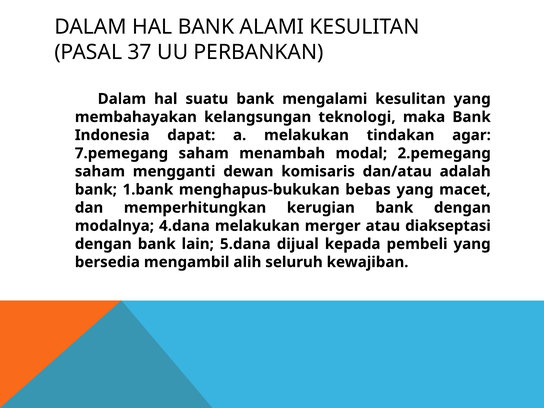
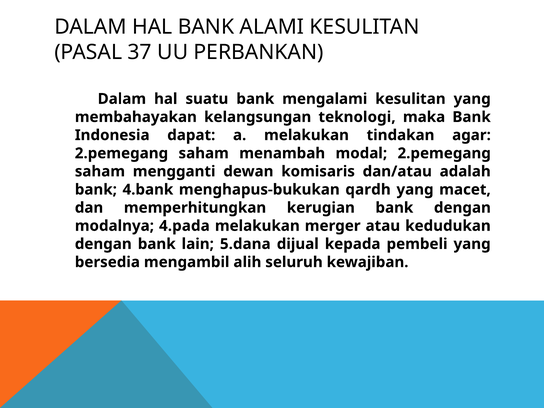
7.pemegang at (121, 153): 7.pemegang -> 2.pemegang
1.bank: 1.bank -> 4.bank
bebas: bebas -> qardh
4.dana: 4.dana -> 4.pada
diakseptasi: diakseptasi -> kedudukan
